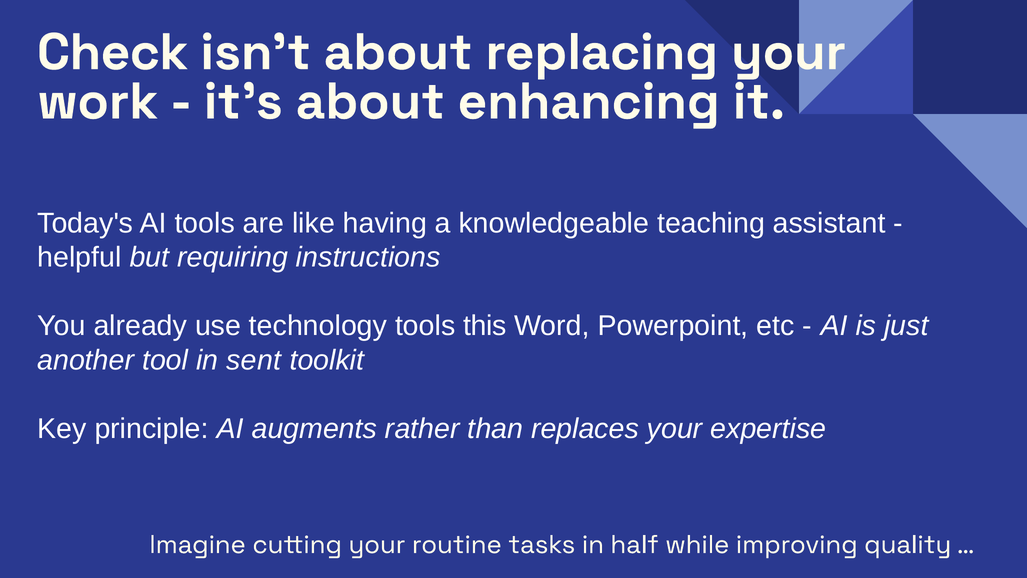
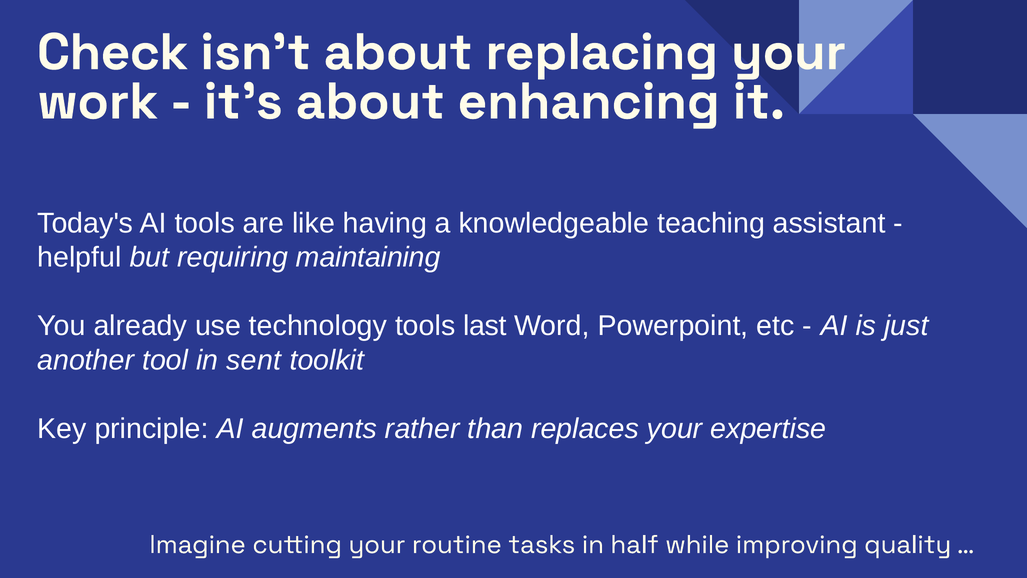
instructions: instructions -> maintaining
this: this -> last
